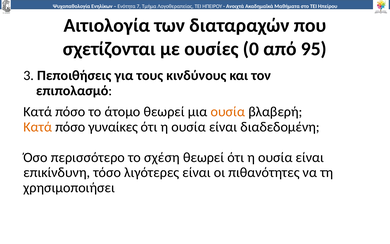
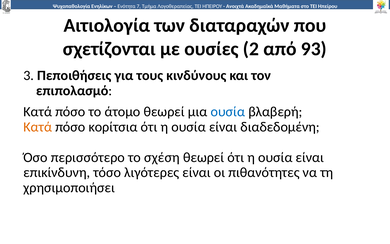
0: 0 -> 2
95: 95 -> 93
ουσία at (228, 112) colour: orange -> blue
γυναίκες: γυναίκες -> κορίτσια
